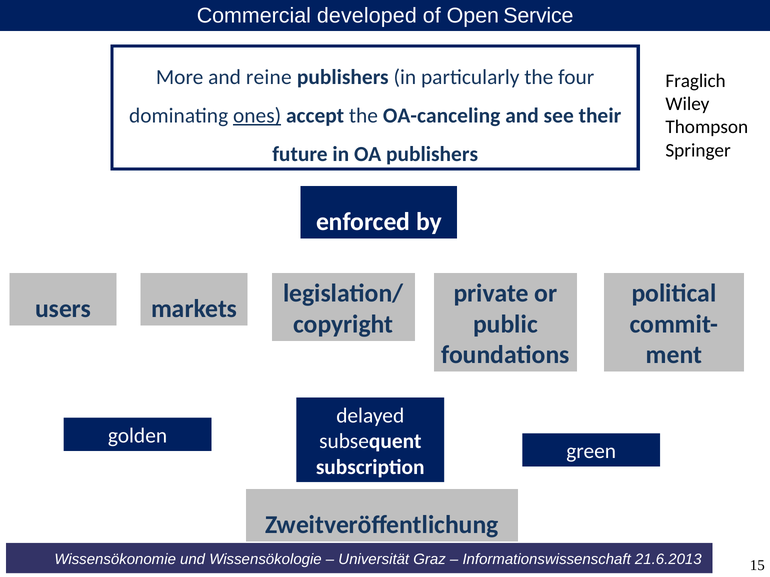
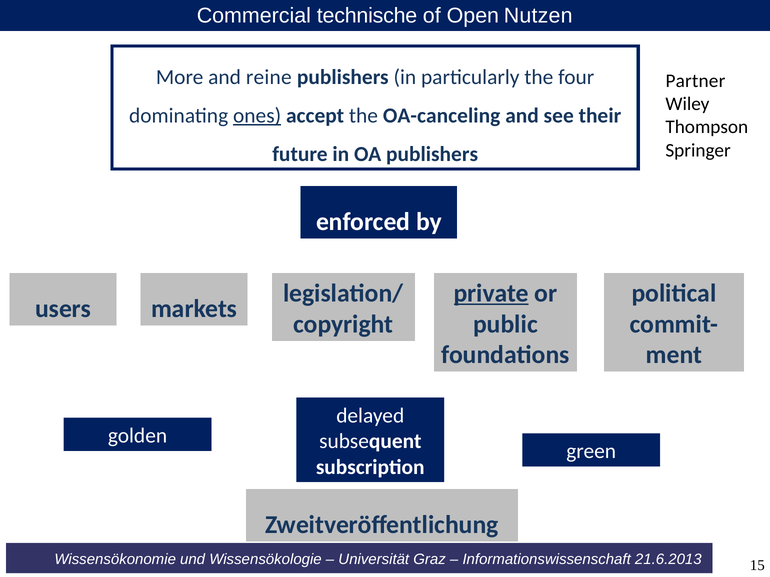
developed: developed -> technische
Service: Service -> Nutzen
Fraglich: Fraglich -> Partner
private underline: none -> present
